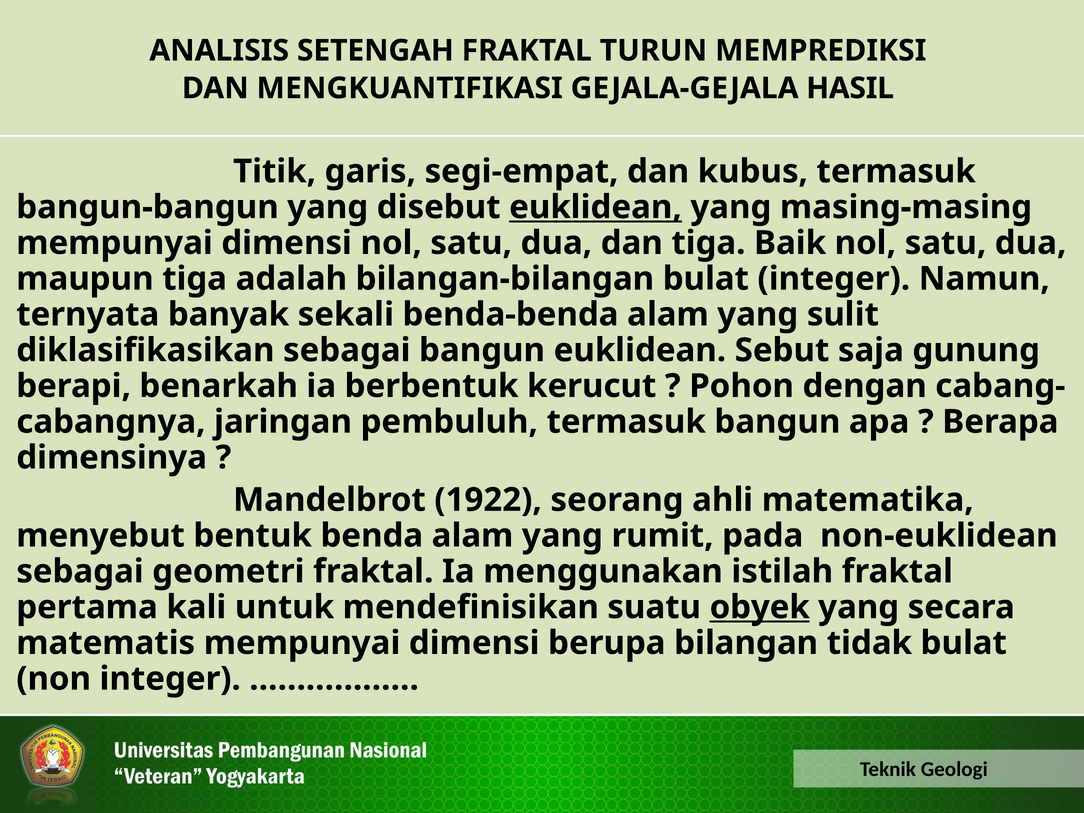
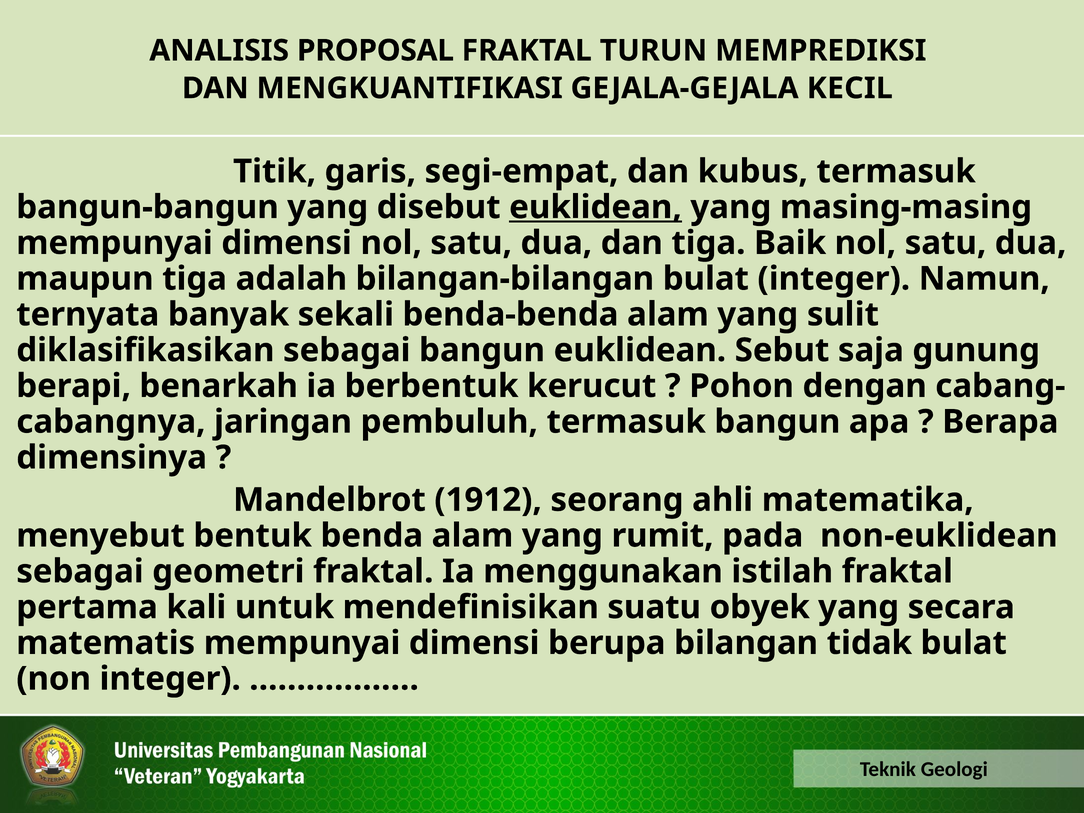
SETENGAH: SETENGAH -> PROPOSAL
HASIL: HASIL -> KECIL
1922: 1922 -> 1912
obyek underline: present -> none
